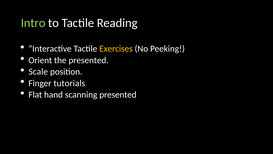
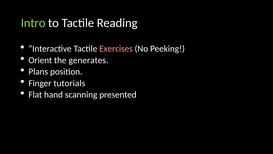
Exercises colour: yellow -> pink
the presented: presented -> generates
Scale: Scale -> Plans
